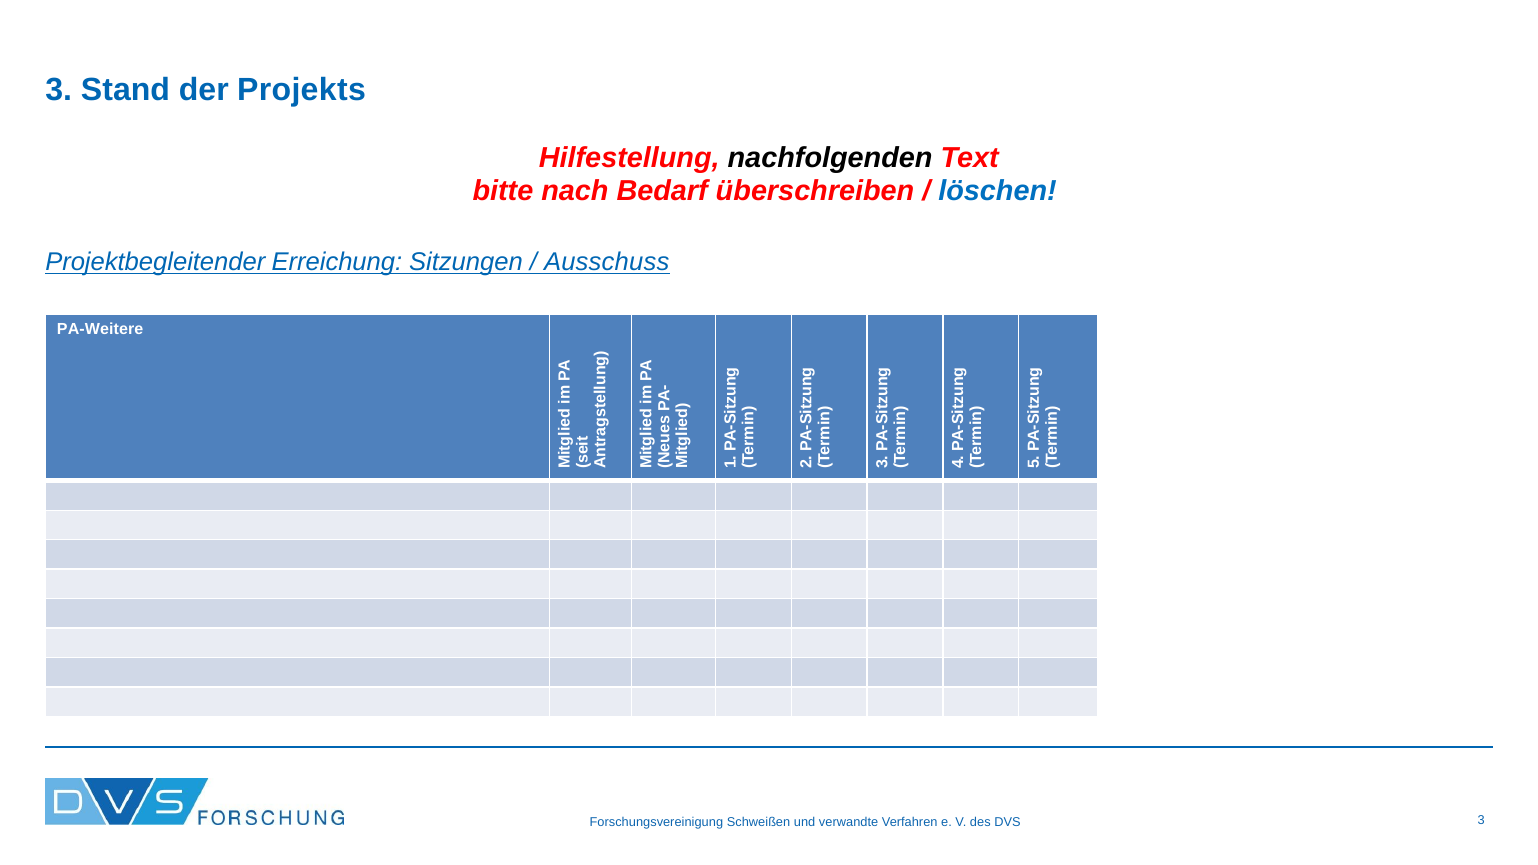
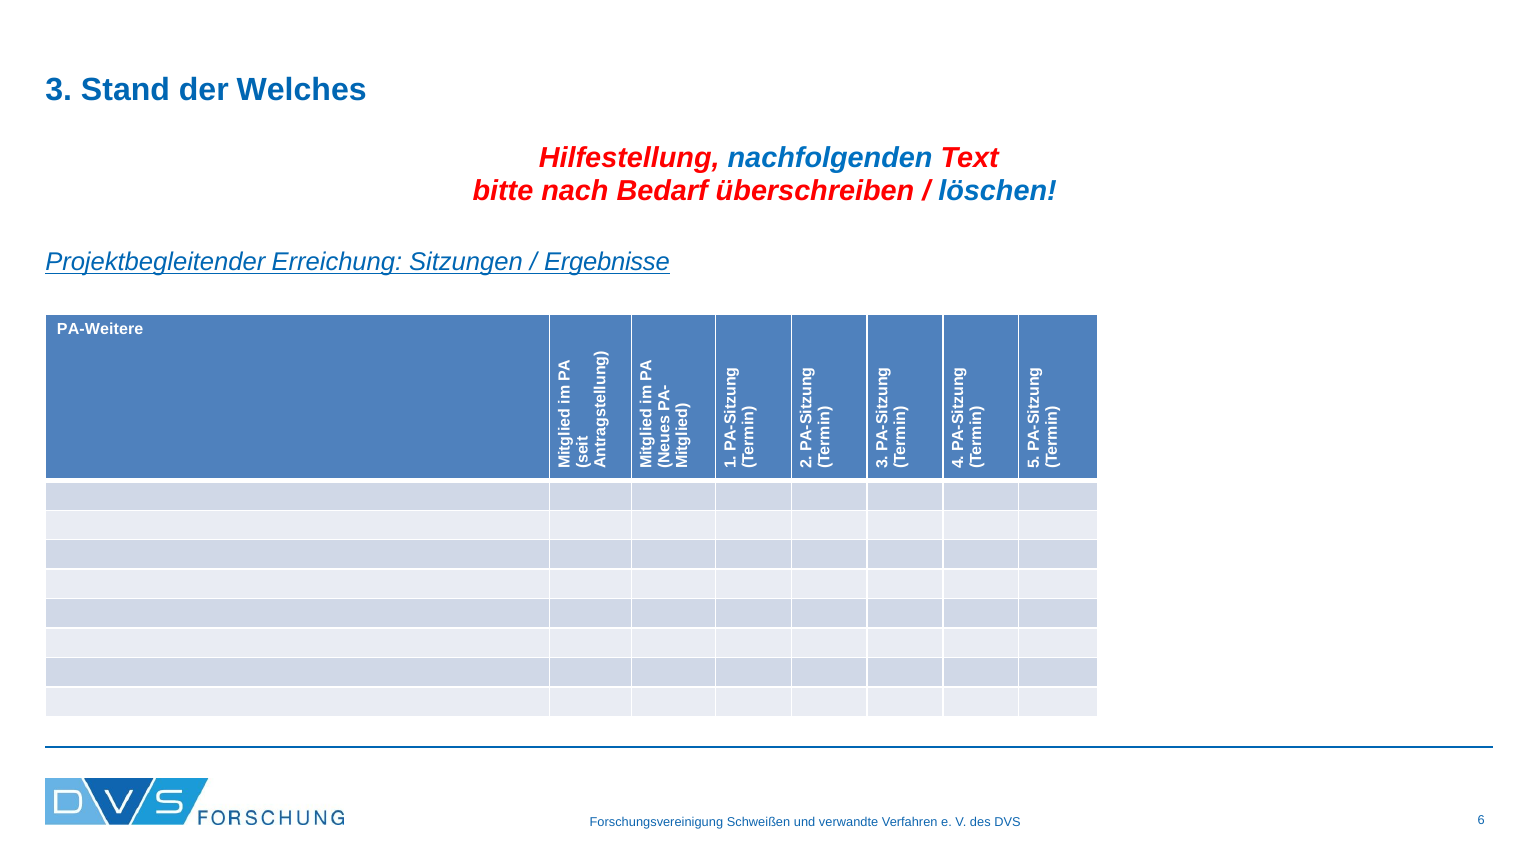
Projekts: Projekts -> Welches
nachfolgenden colour: black -> blue
Ausschuss: Ausschuss -> Ergebnisse
3 at (1481, 820): 3 -> 6
